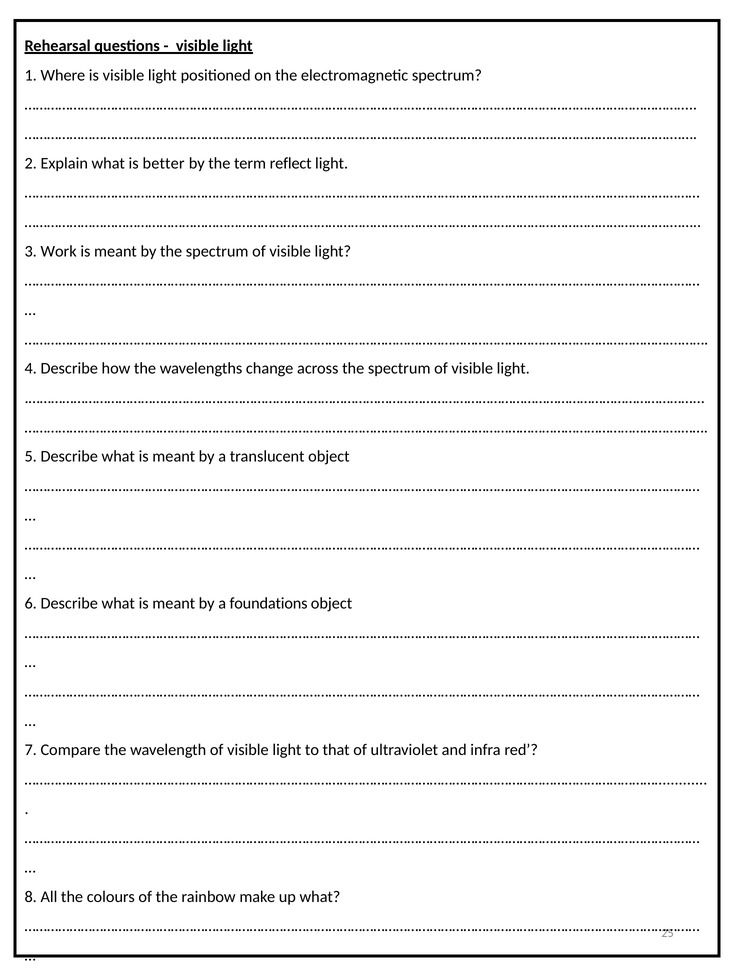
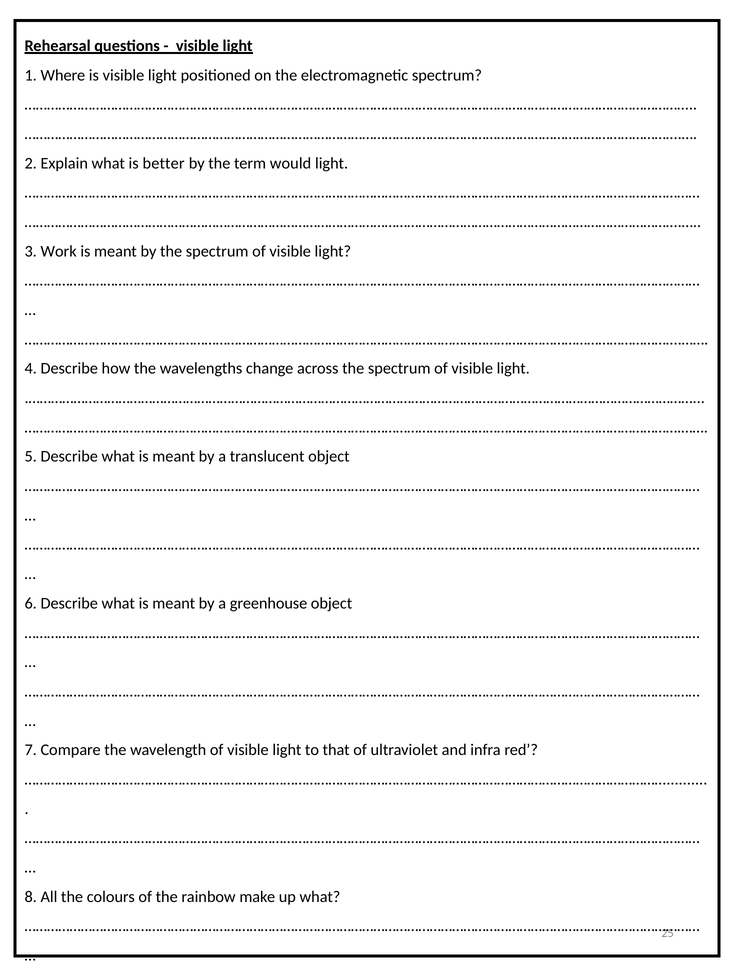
reflect: reflect -> would
foundations: foundations -> greenhouse
